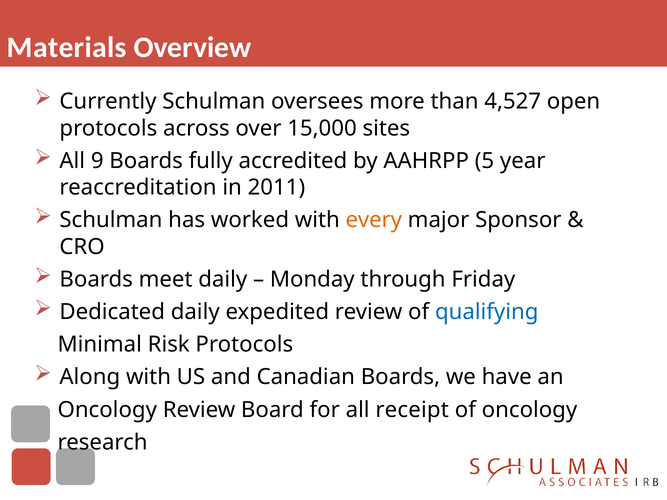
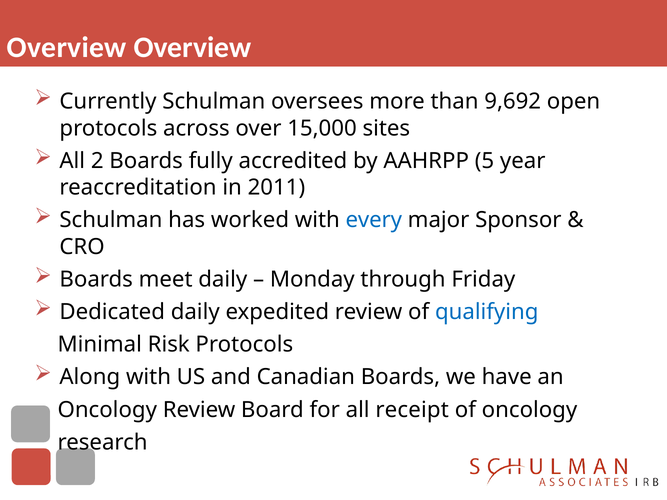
Materials at (67, 48): Materials -> Overview
4,527: 4,527 -> 9,692
9: 9 -> 2
every colour: orange -> blue
